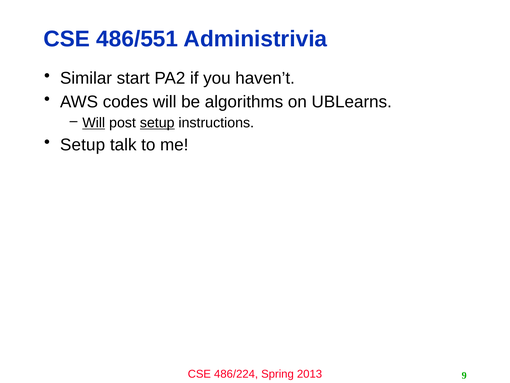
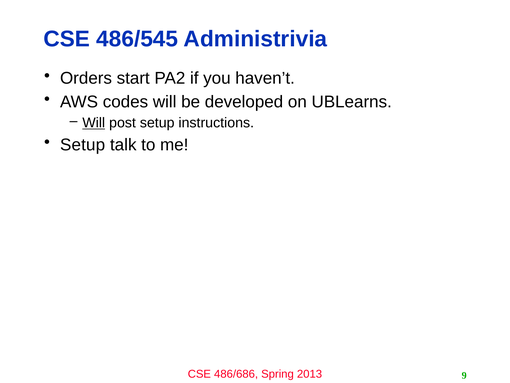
486/551: 486/551 -> 486/545
Similar: Similar -> Orders
algorithms: algorithms -> developed
setup at (157, 123) underline: present -> none
486/224: 486/224 -> 486/686
